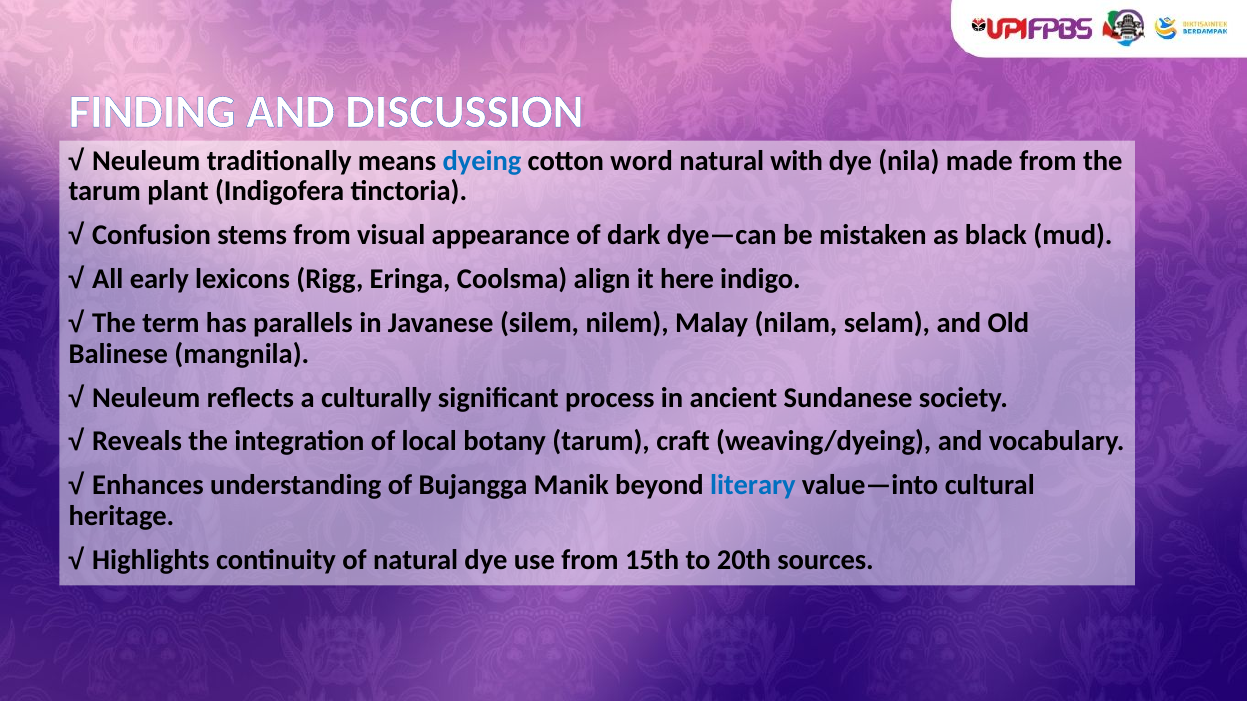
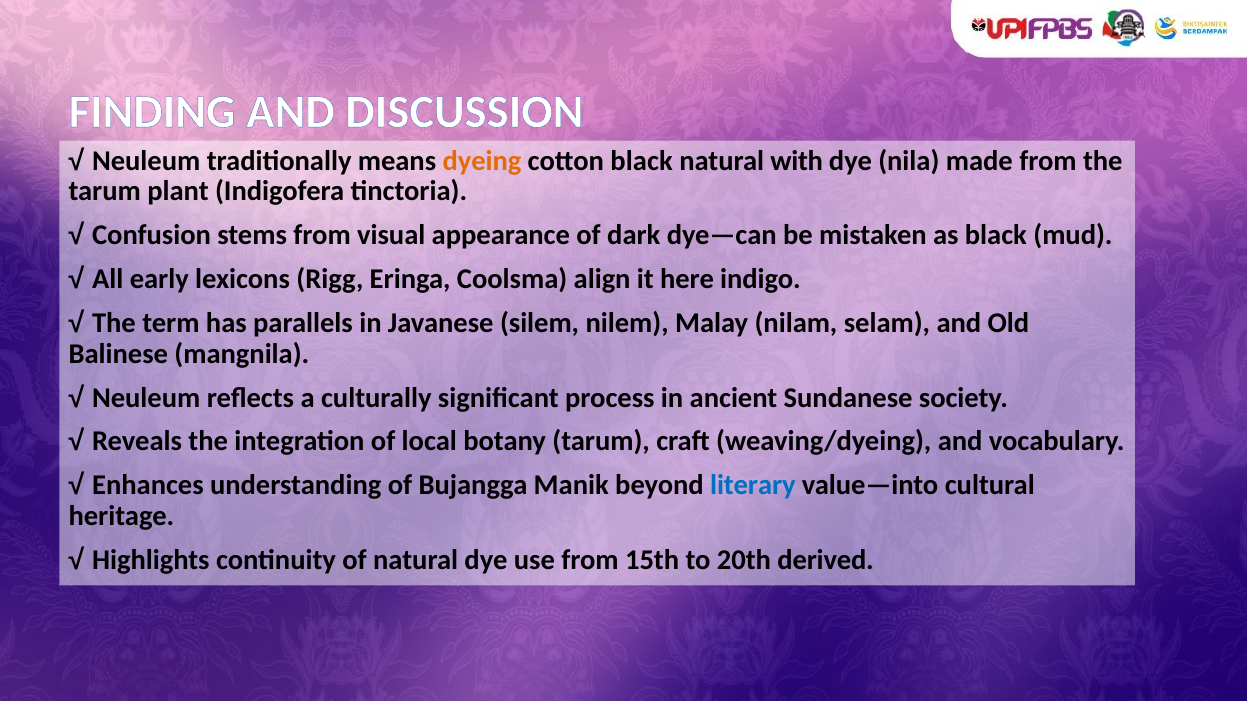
dyeing colour: blue -> orange
cotton word: word -> black
sources: sources -> derived
